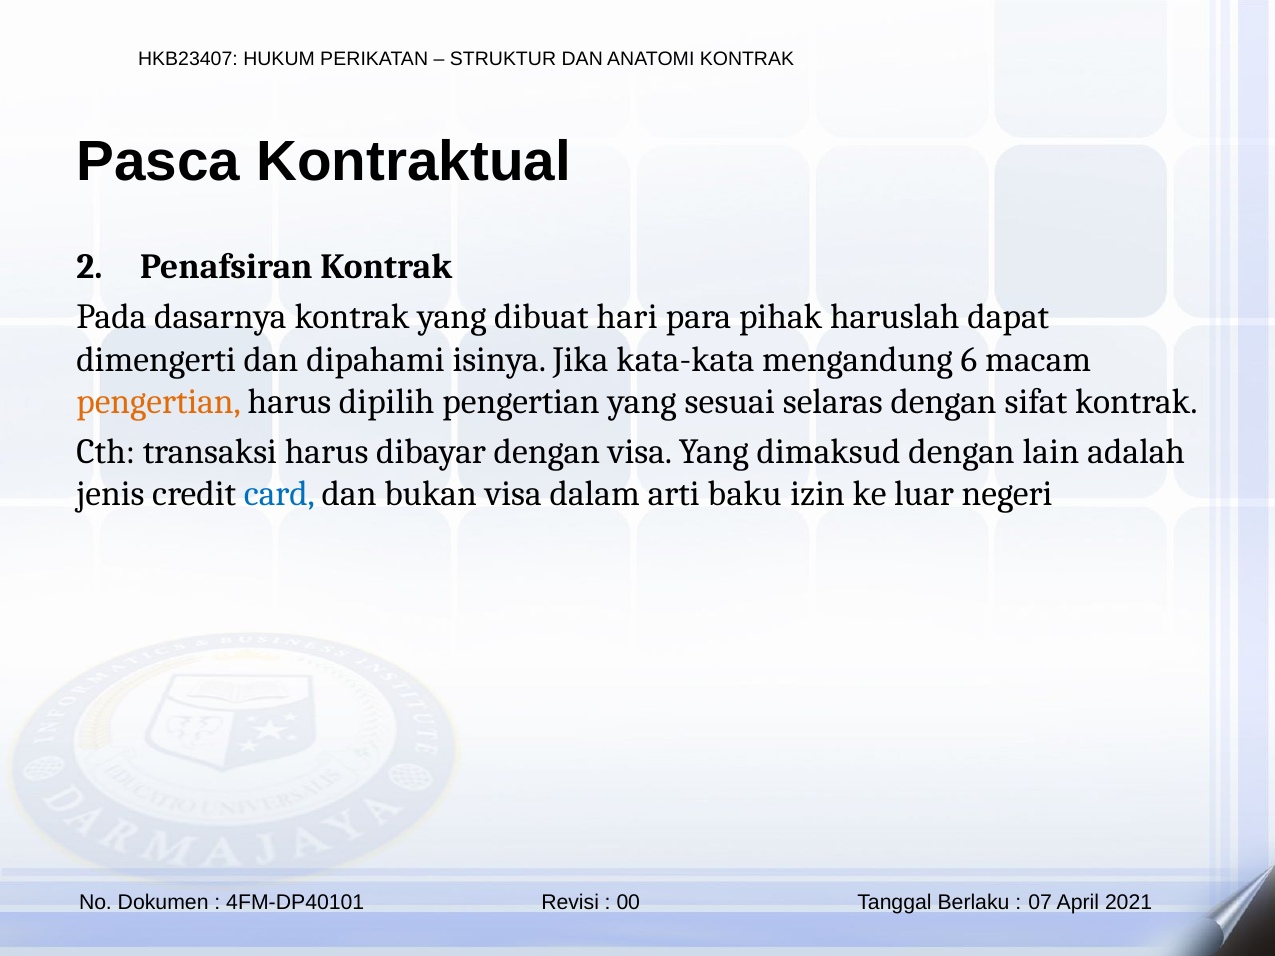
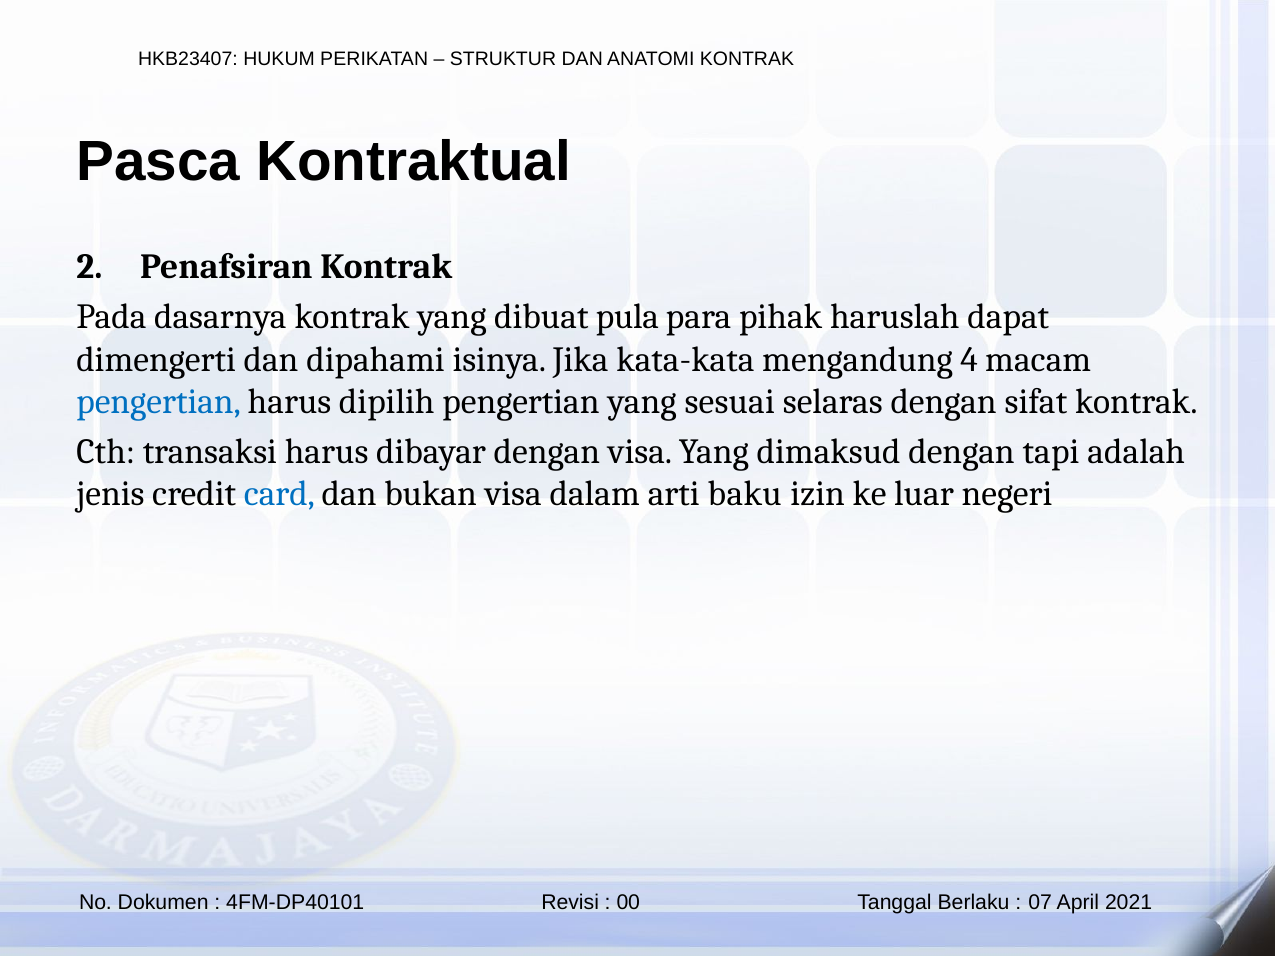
hari: hari -> pula
6: 6 -> 4
pengertian at (159, 402) colour: orange -> blue
lain: lain -> tapi
